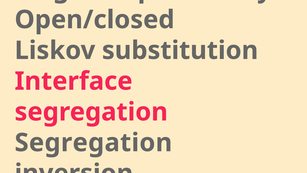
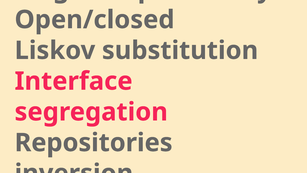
Segregation at (93, 142): Segregation -> Repositories
